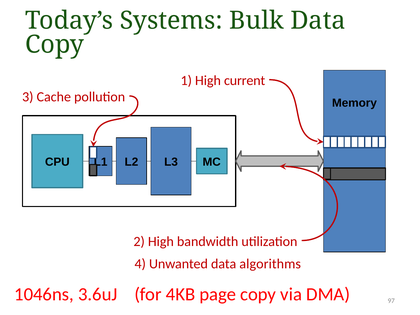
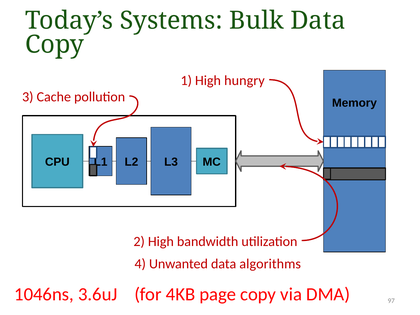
current: current -> hungry
